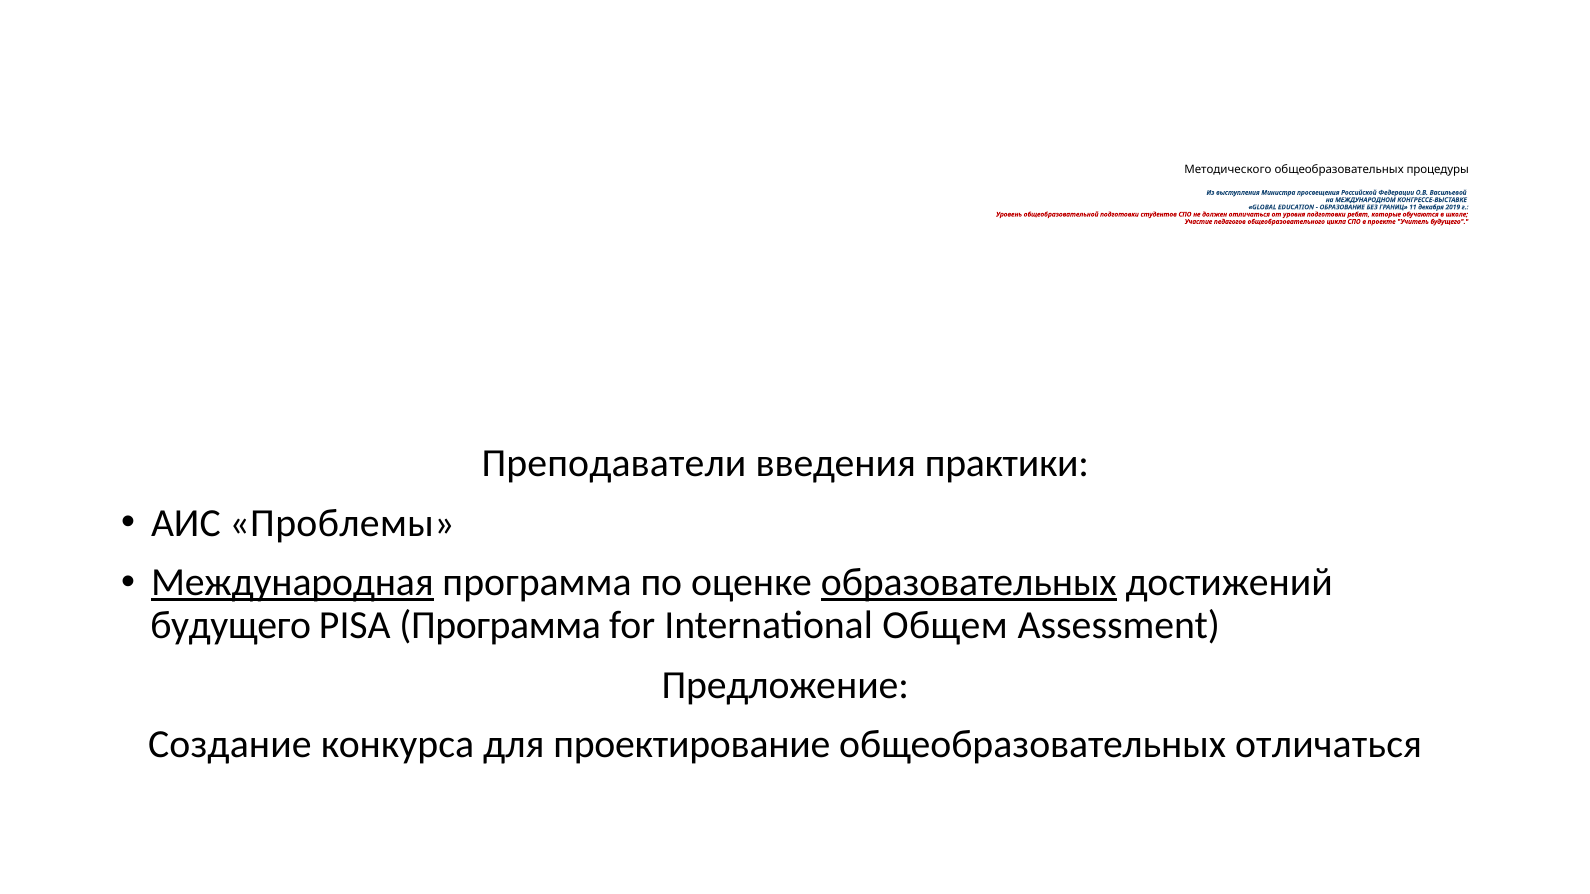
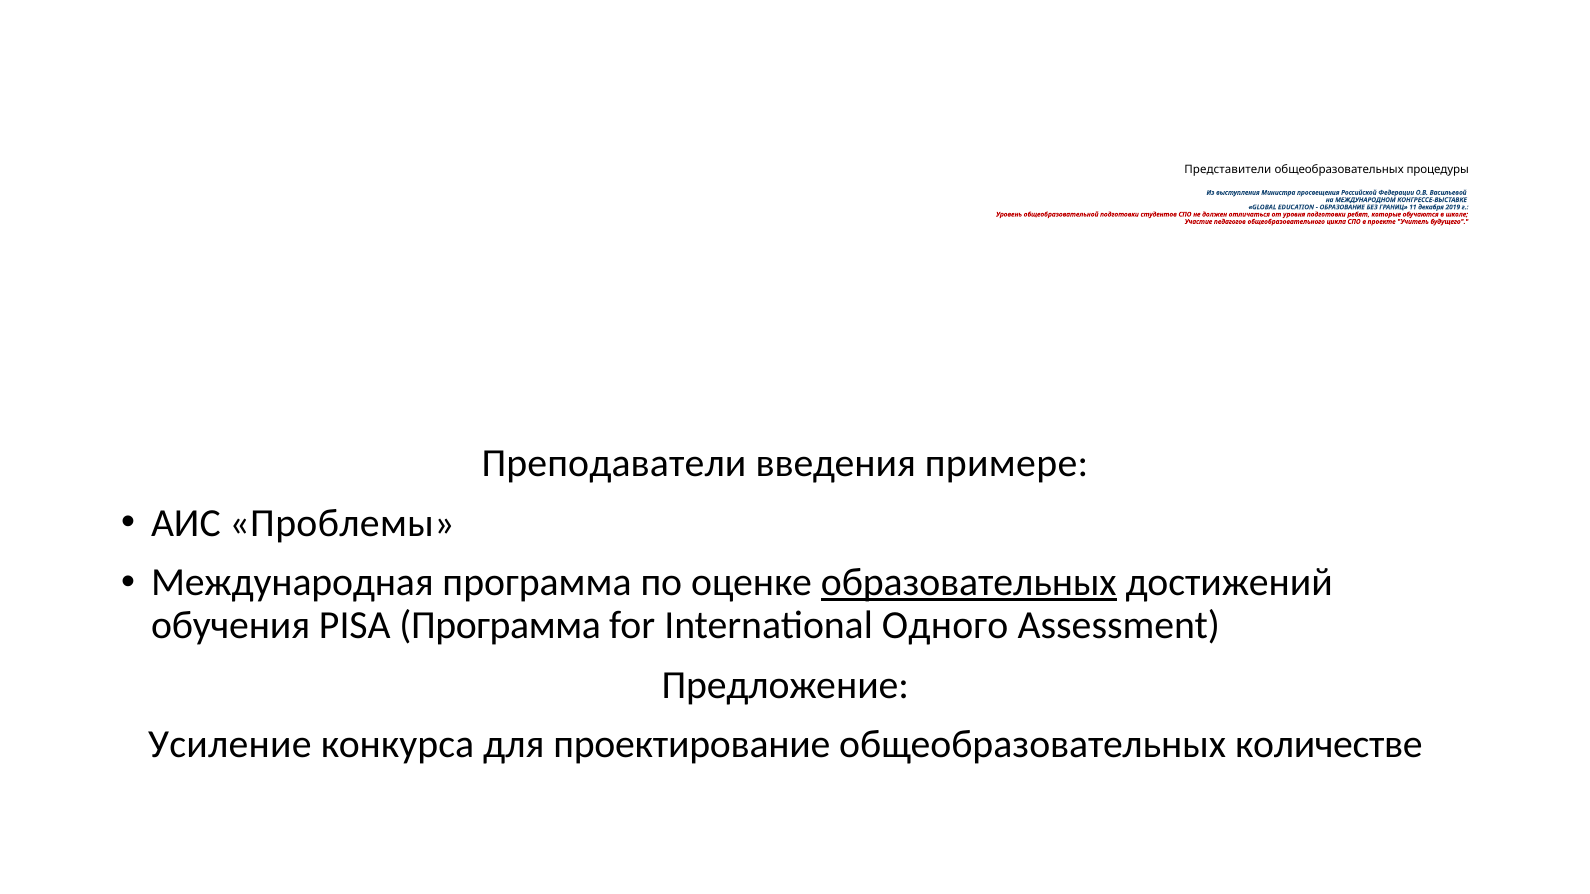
Методического: Методического -> Представители
практики: практики -> примере
Международная underline: present -> none
будущего at (231, 626): будущего -> обучения
Общем: Общем -> Одного
Создание: Создание -> Усиление
общеобразовательных отличаться: отличаться -> количестве
